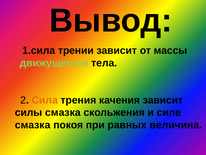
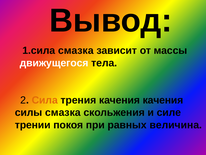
трении at (76, 50): трении -> смазка
движущегося colour: light green -> white
качения зависит: зависит -> качения
смазка at (33, 125): смазка -> трении
